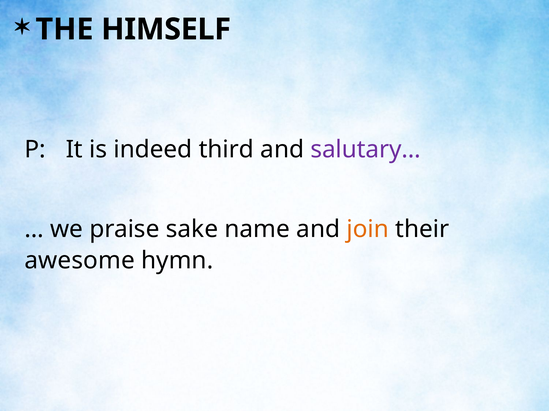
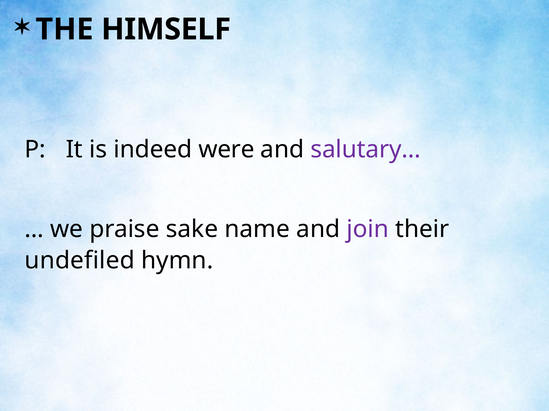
third: third -> were
join colour: orange -> purple
awesome: awesome -> undefiled
